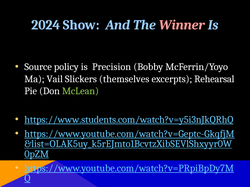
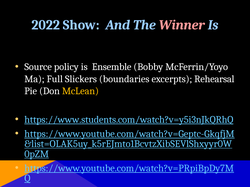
2024: 2024 -> 2022
Precision: Precision -> Ensemble
Vail: Vail -> Full
themselves: themselves -> boundaries
McLean colour: light green -> yellow
